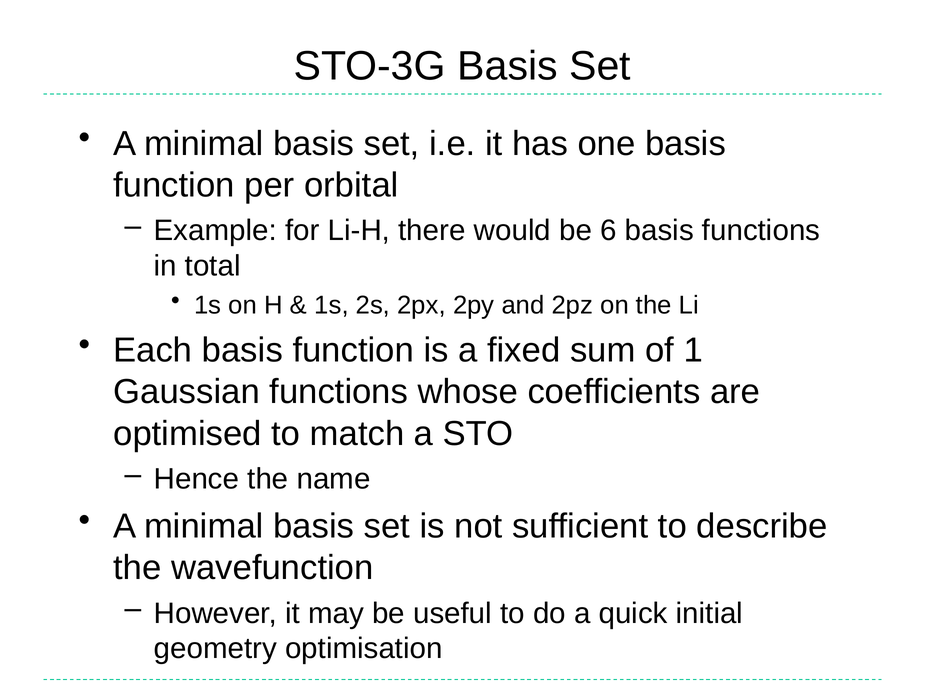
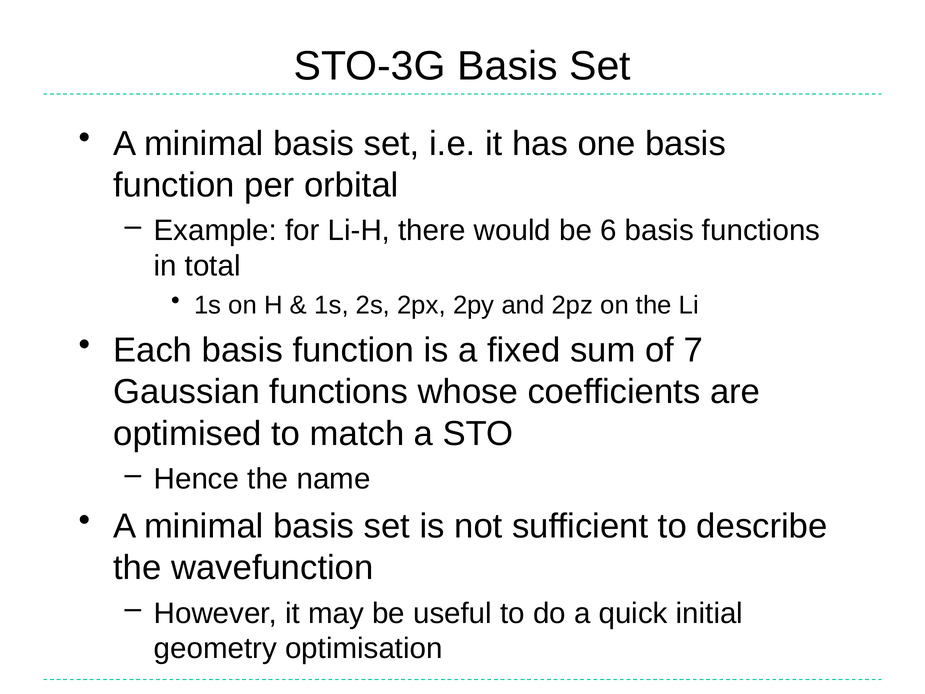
1: 1 -> 7
